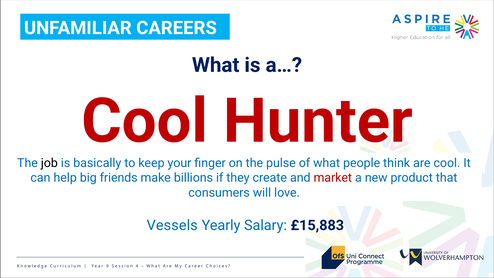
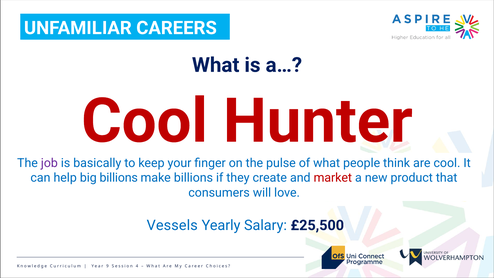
job colour: black -> purple
big friends: friends -> billions
£15,883: £15,883 -> £25,500
